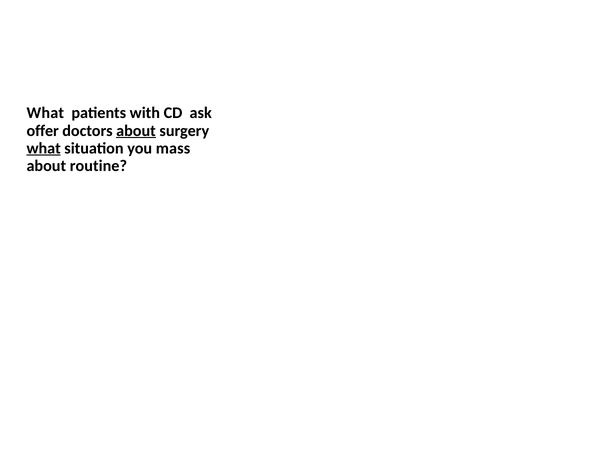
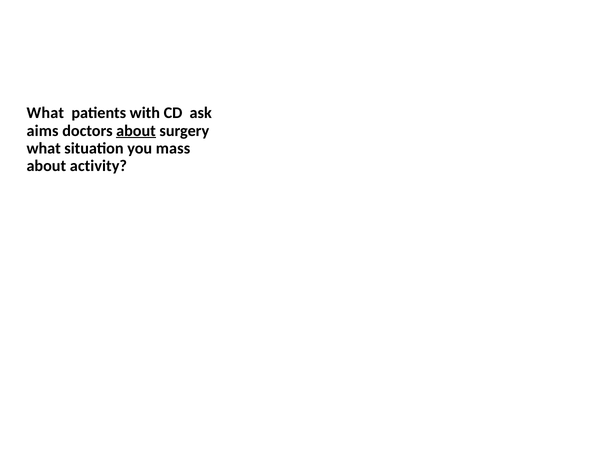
offer: offer -> aims
what at (44, 148) underline: present -> none
routine: routine -> activity
